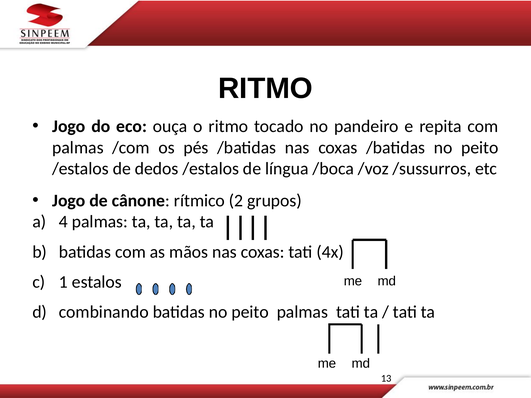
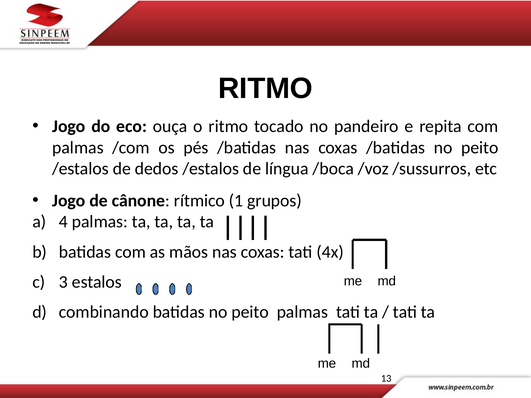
2: 2 -> 1
1: 1 -> 3
